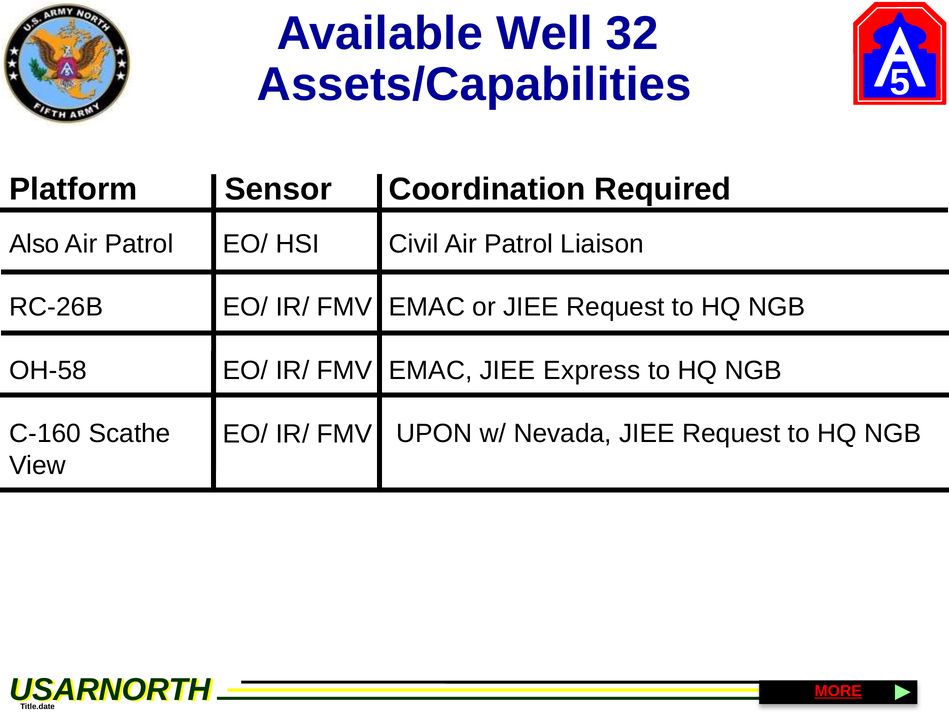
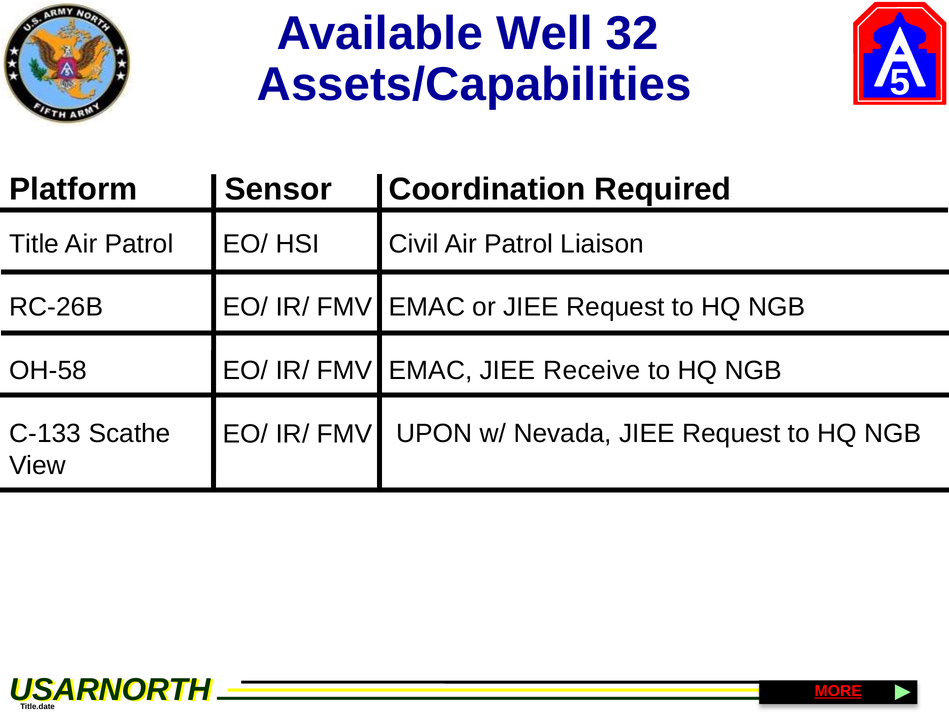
Also: Also -> Title
Express: Express -> Receive
C-160: C-160 -> C-133
